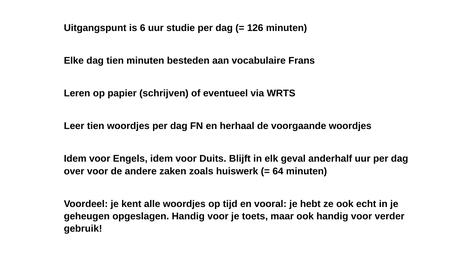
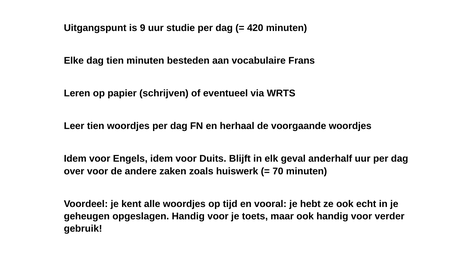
6: 6 -> 9
126: 126 -> 420
64: 64 -> 70
